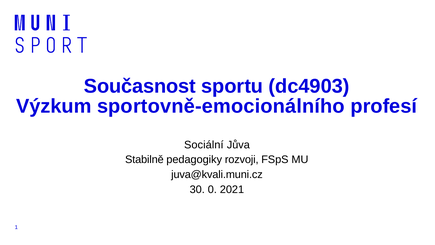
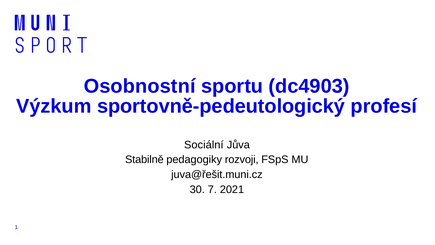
Současnost: Současnost -> Osobnostní
sportovně-emocionálního: sportovně-emocionálního -> sportovně-pedeutologický
juva@kvali.muni.cz: juva@kvali.muni.cz -> juva@řešit.muni.cz
0: 0 -> 7
